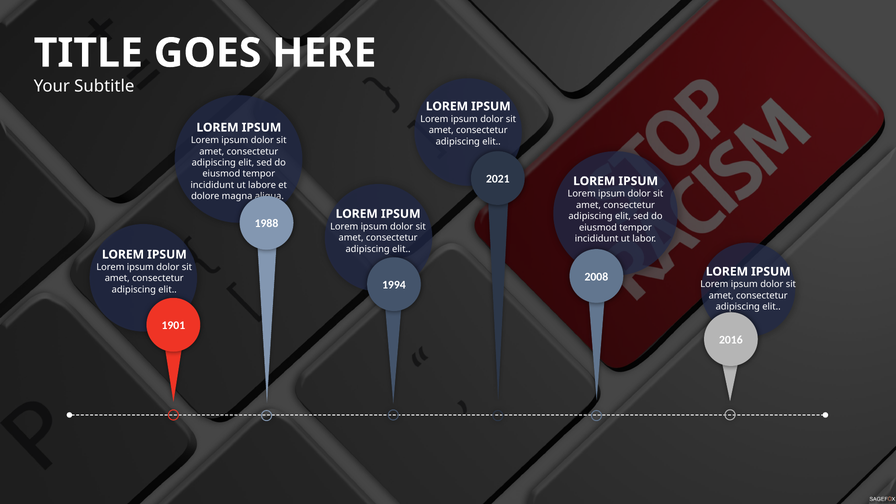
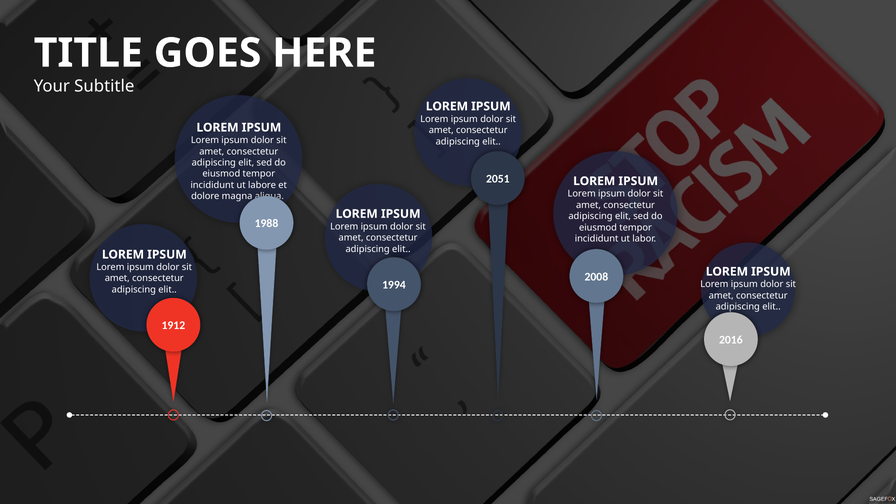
2021: 2021 -> 2051
1901: 1901 -> 1912
